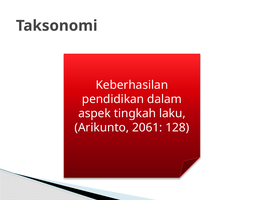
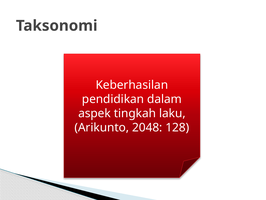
2061: 2061 -> 2048
